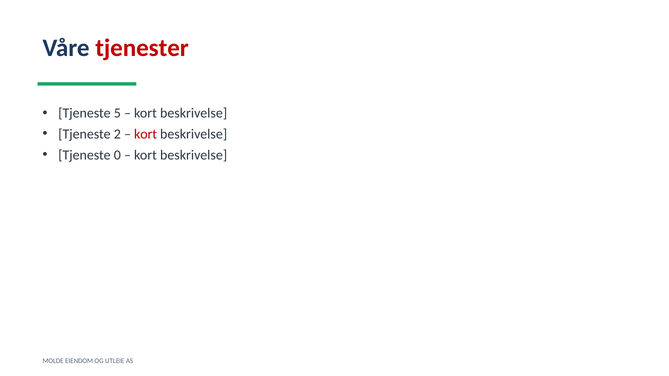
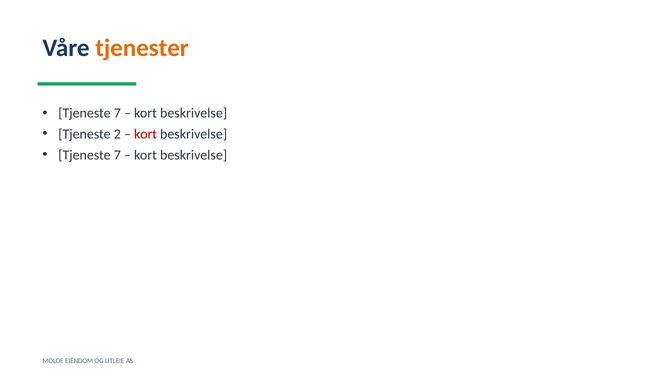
tjenester colour: red -> orange
5 at (117, 113): 5 -> 7
0 at (117, 155): 0 -> 7
